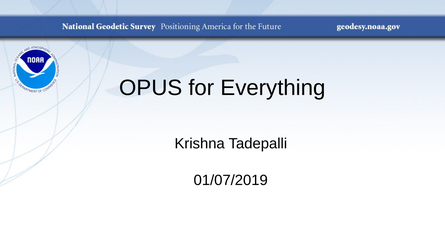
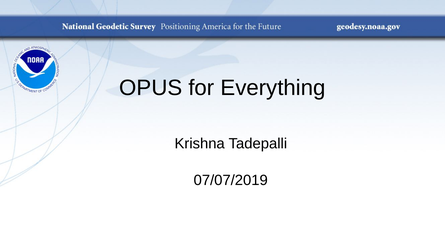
01/07/2019: 01/07/2019 -> 07/07/2019
